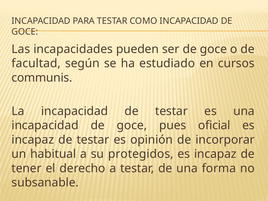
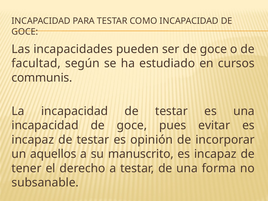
oficial: oficial -> evitar
habitual: habitual -> aquellos
protegidos: protegidos -> manuscrito
